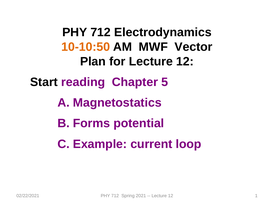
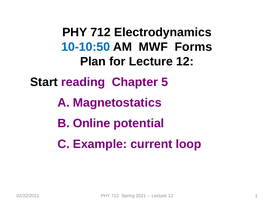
10-10:50 colour: orange -> blue
Vector: Vector -> Forms
Forms: Forms -> Online
